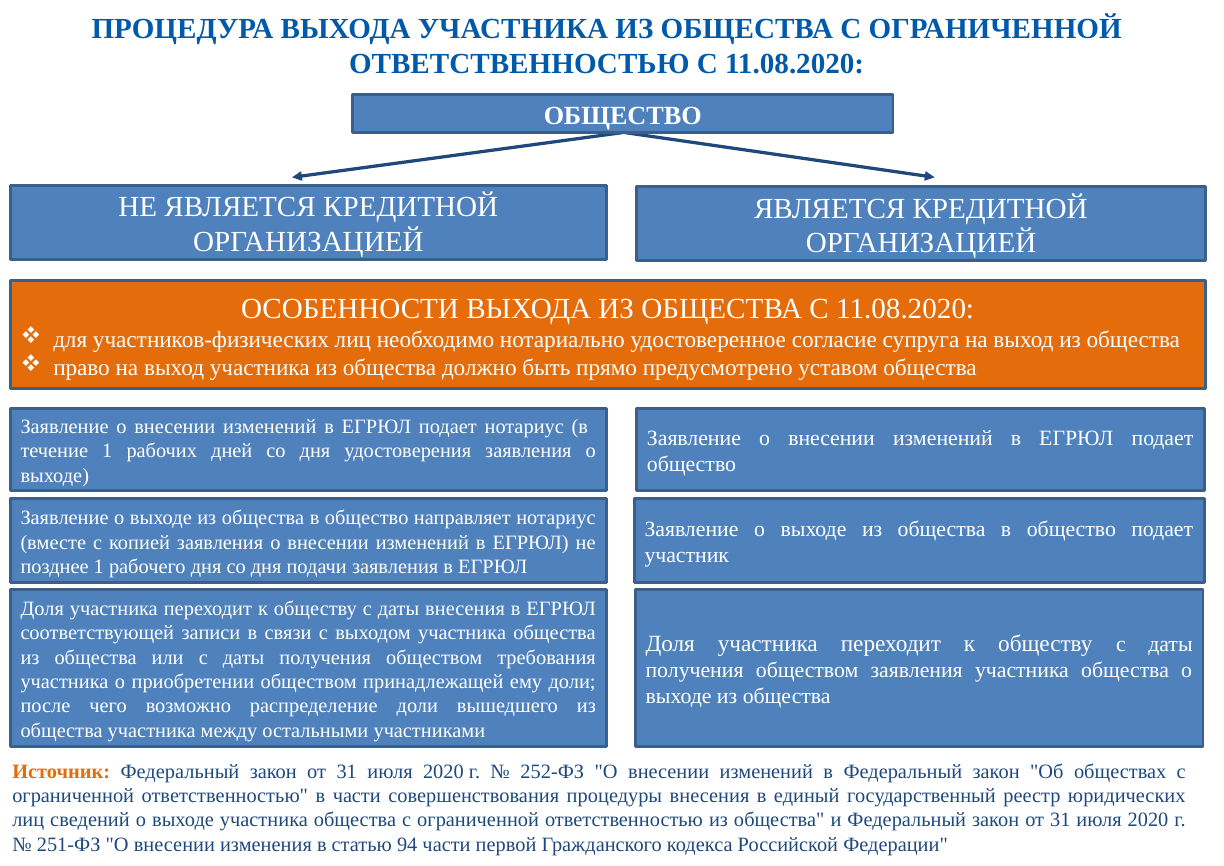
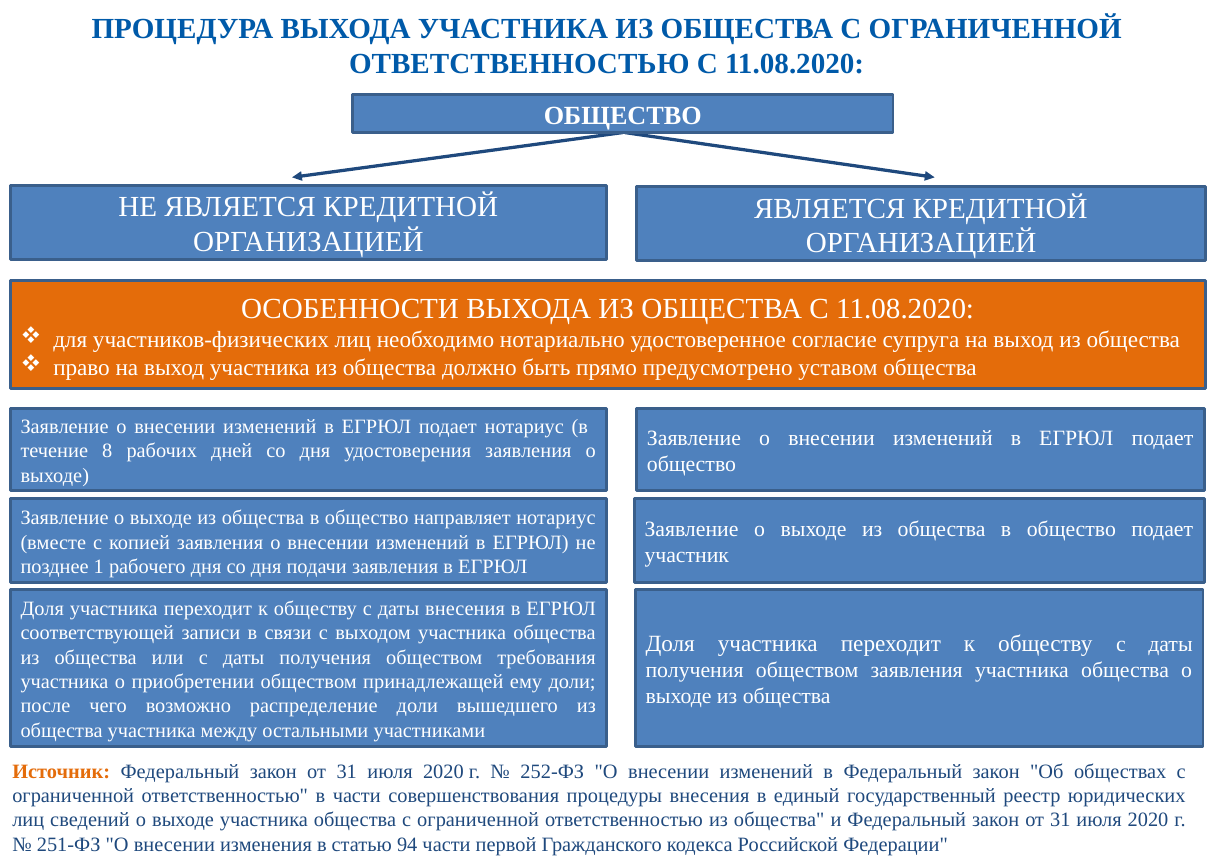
течение 1: 1 -> 8
